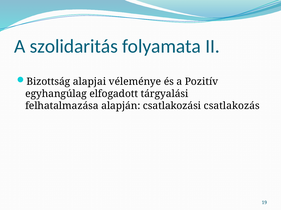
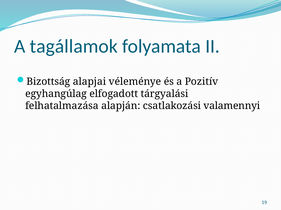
szolidaritás: szolidaritás -> tagállamok
csatlakozás: csatlakozás -> valamennyi
